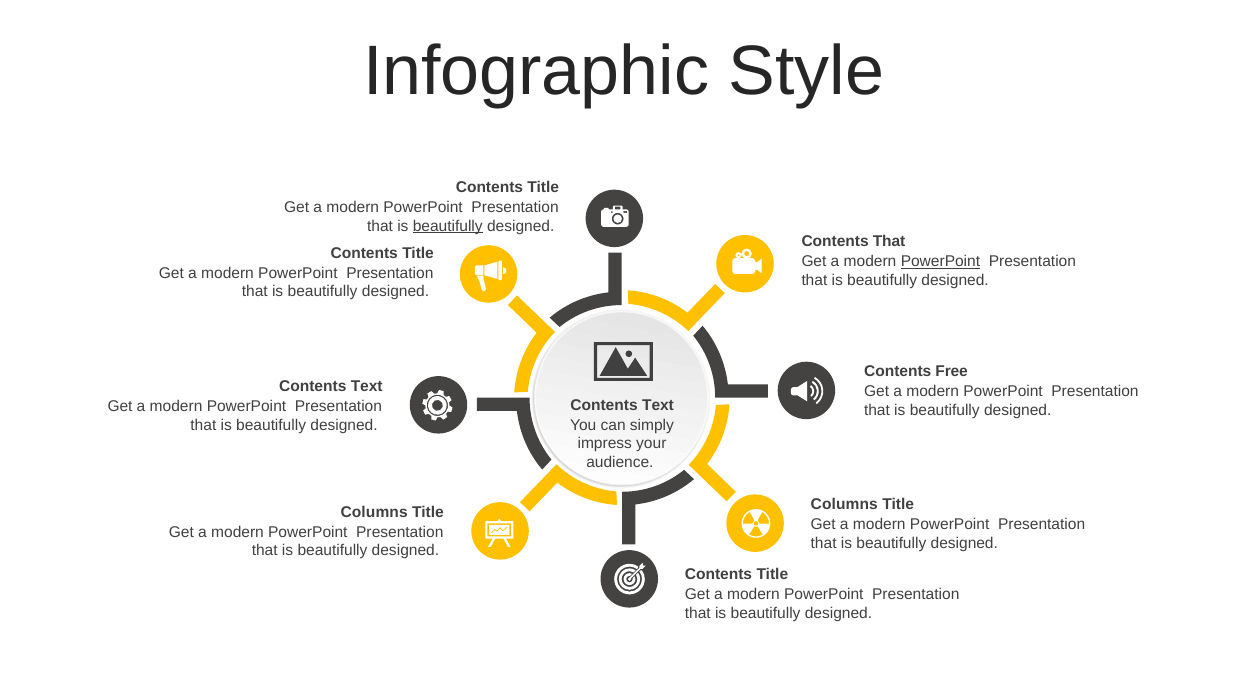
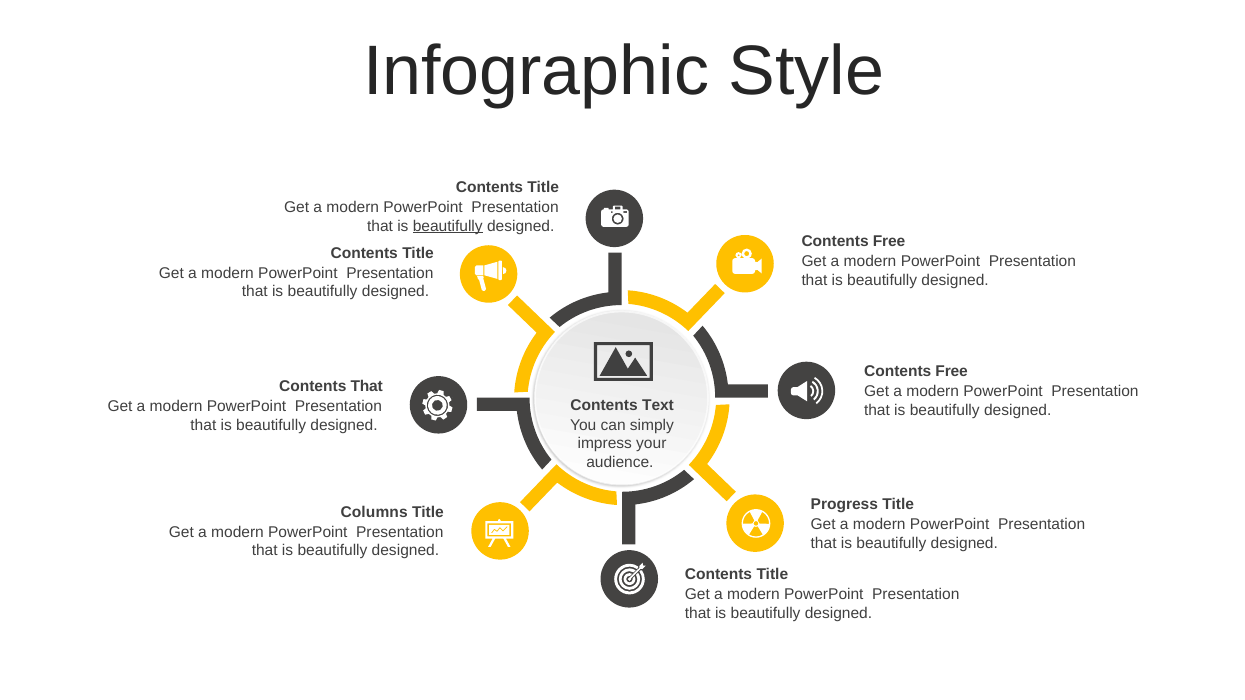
That at (889, 242): That -> Free
PowerPoint at (940, 262) underline: present -> none
Text at (367, 386): Text -> That
Columns at (844, 505): Columns -> Progress
